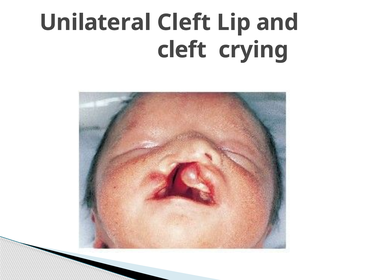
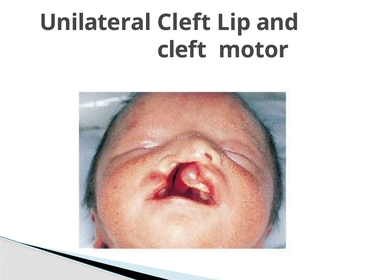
crying: crying -> motor
